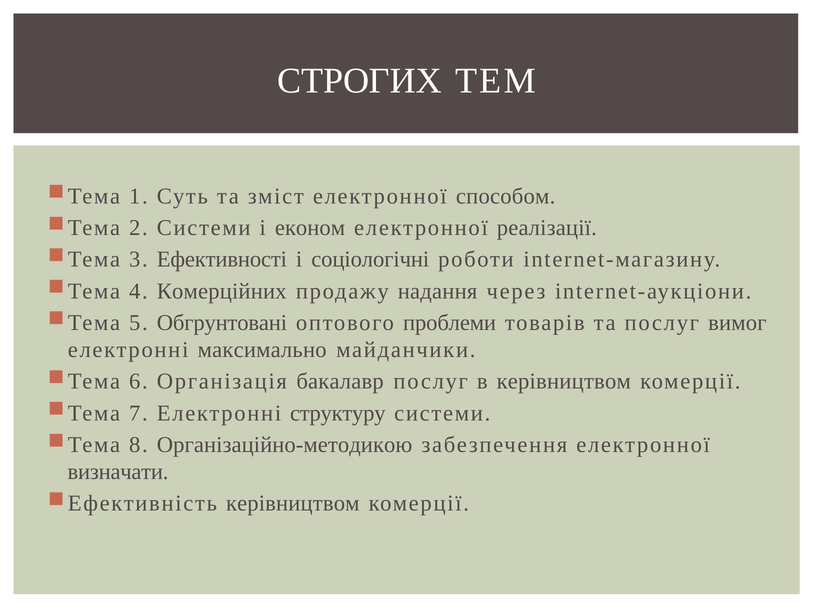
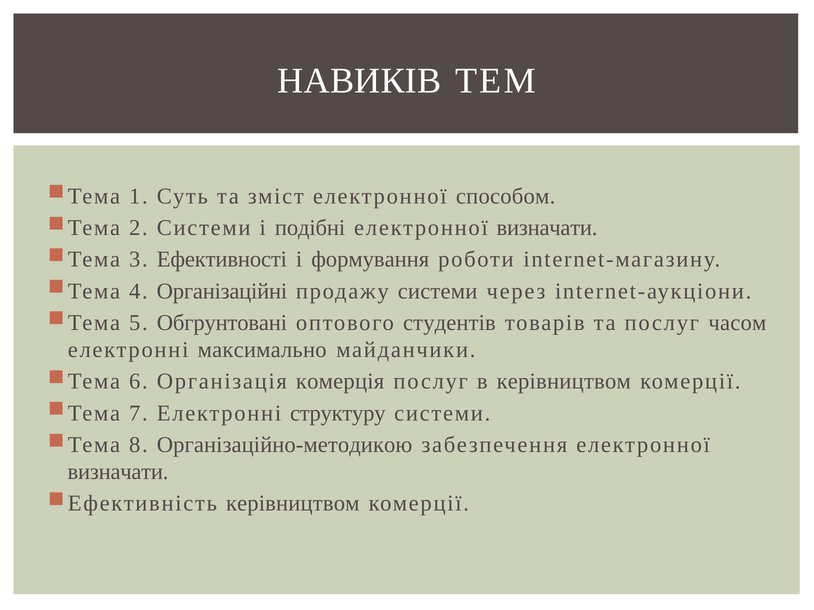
СТРОГИХ: СТРОГИХ -> НАВИКІВ
економ: економ -> подібні
реалізації at (547, 228): реалізації -> визначати
соціологічні: соціологічні -> формування
Комерційних: Комерційних -> Організаційні
продажу надання: надання -> системи
проблеми: проблеми -> студентів
вимог: вимог -> часом
бакалавр: бакалавр -> комерція
